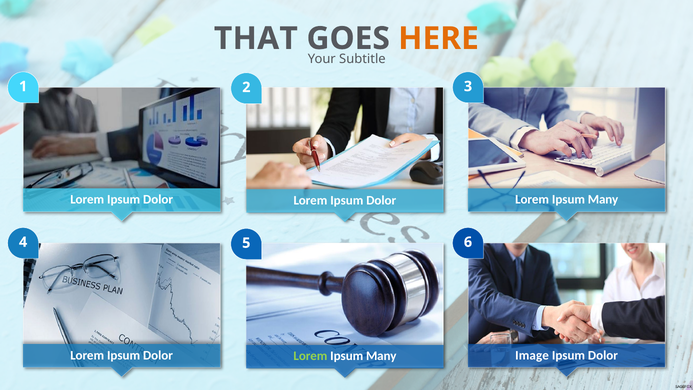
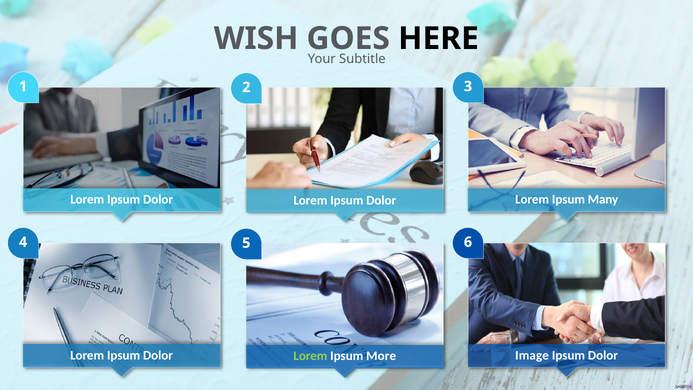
THAT: THAT -> WISH
HERE colour: orange -> black
Many at (381, 356): Many -> More
